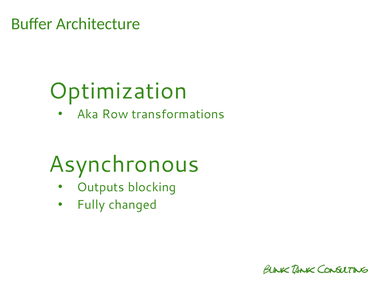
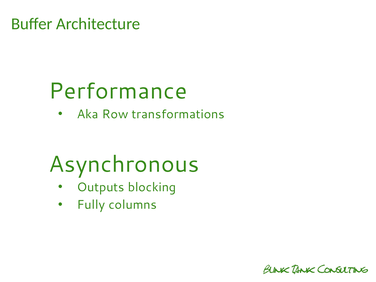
Optimization: Optimization -> Performance
changed: changed -> columns
